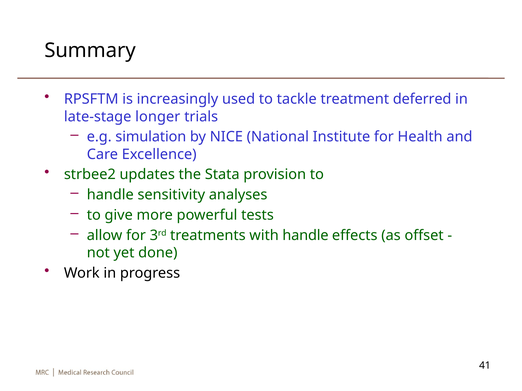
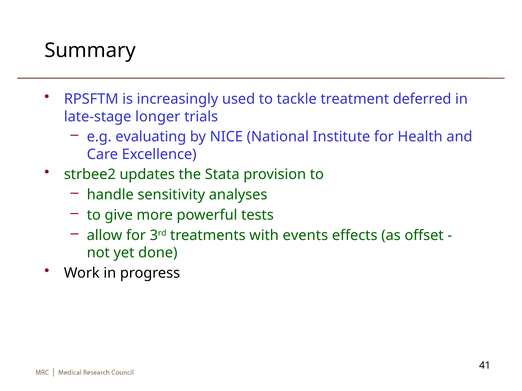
simulation: simulation -> evaluating
with handle: handle -> events
